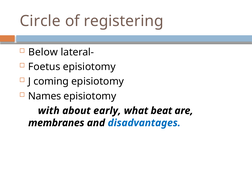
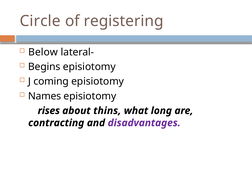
Foetus: Foetus -> Begins
with: with -> rises
early: early -> thins
beat: beat -> long
membranes: membranes -> contracting
disadvantages colour: blue -> purple
